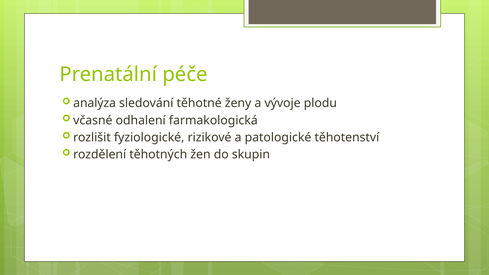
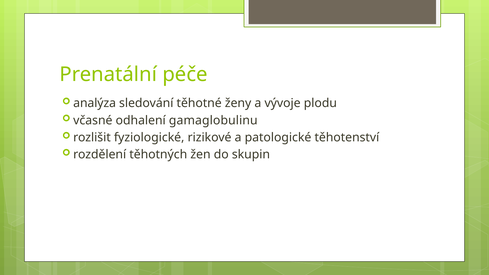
farmakologická: farmakologická -> gamaglobulinu
